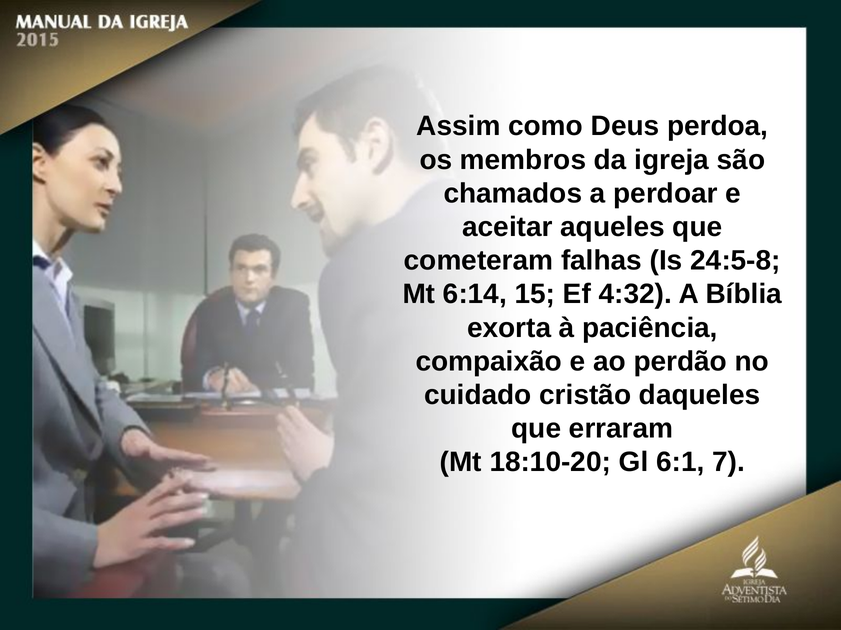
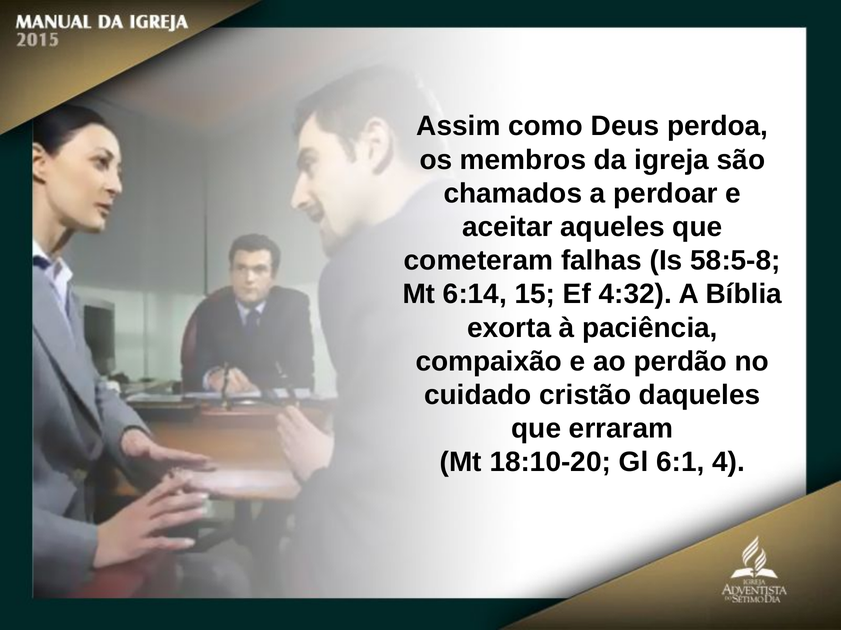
24:5-8: 24:5-8 -> 58:5-8
7: 7 -> 4
